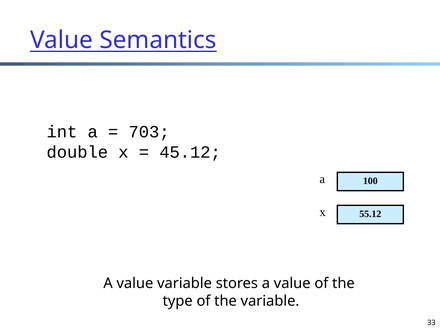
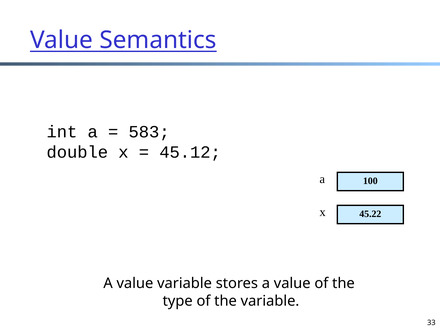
703: 703 -> 583
55.12: 55.12 -> 45.22
